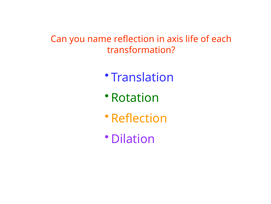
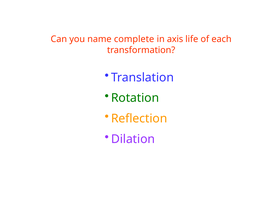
name reflection: reflection -> complete
